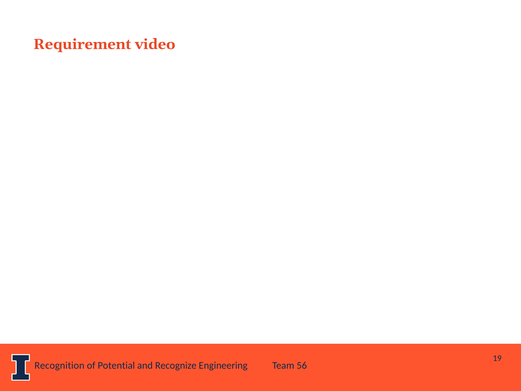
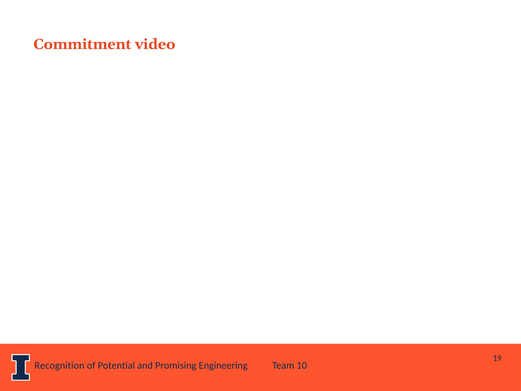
Requirement: Requirement -> Commitment
Recognize: Recognize -> Promising
56: 56 -> 10
